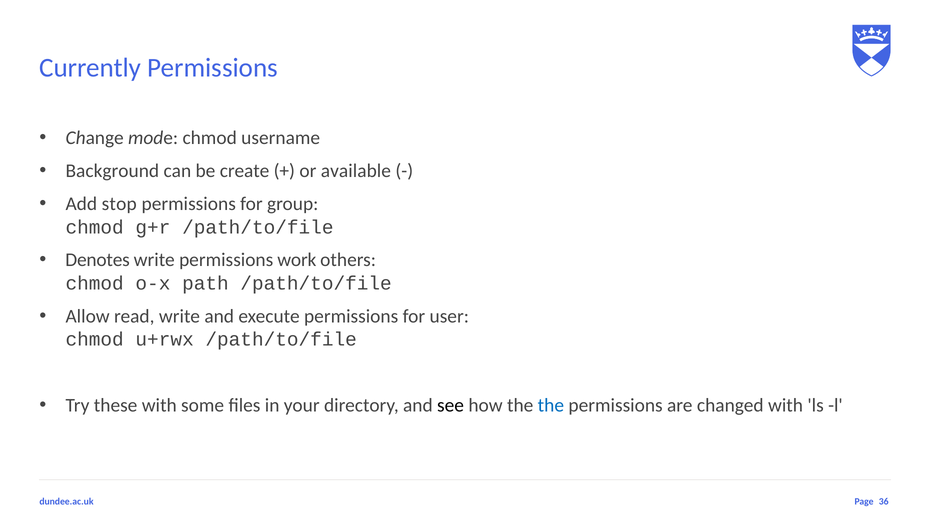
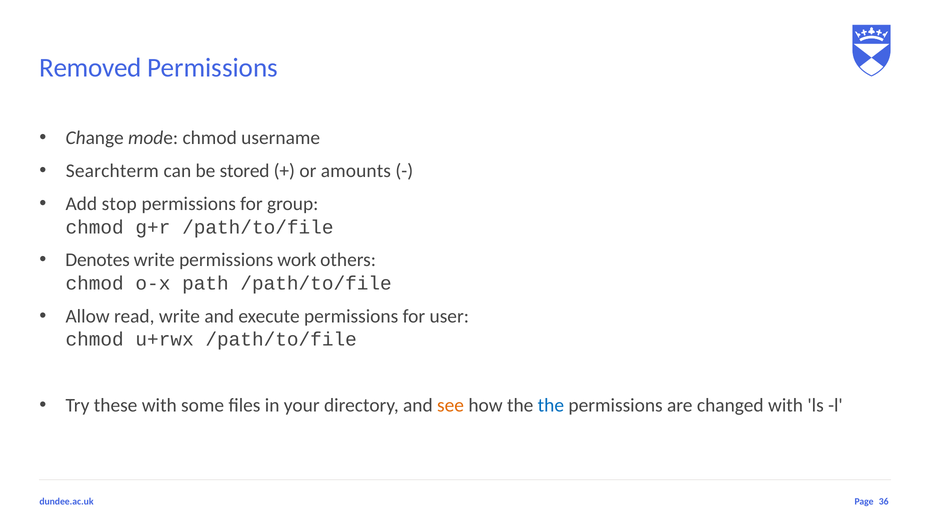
Currently: Currently -> Removed
Background: Background -> Searchterm
create: create -> stored
available: available -> amounts
see colour: black -> orange
